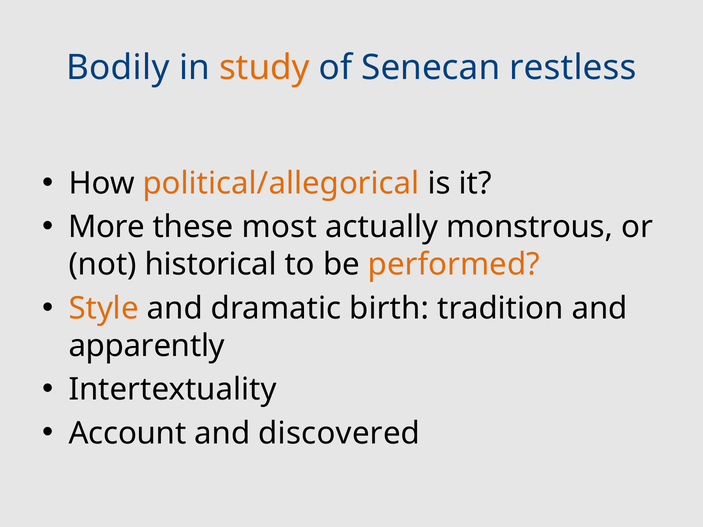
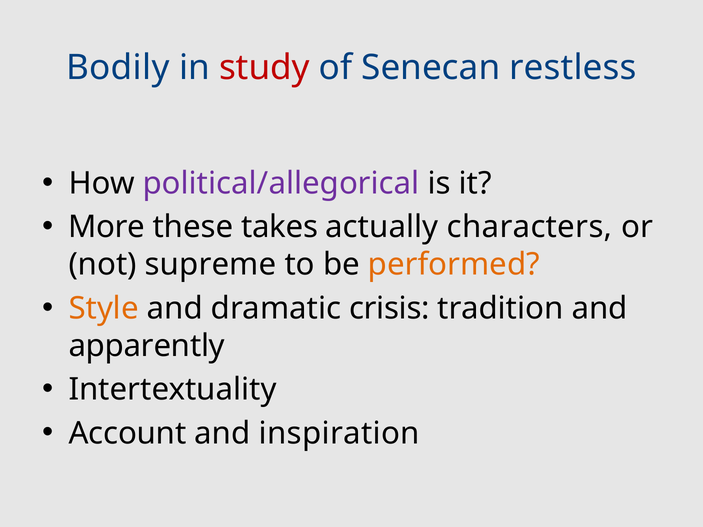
study colour: orange -> red
political/allegorical colour: orange -> purple
most: most -> takes
monstrous: monstrous -> characters
historical: historical -> supreme
birth: birth -> crisis
discovered: discovered -> inspiration
